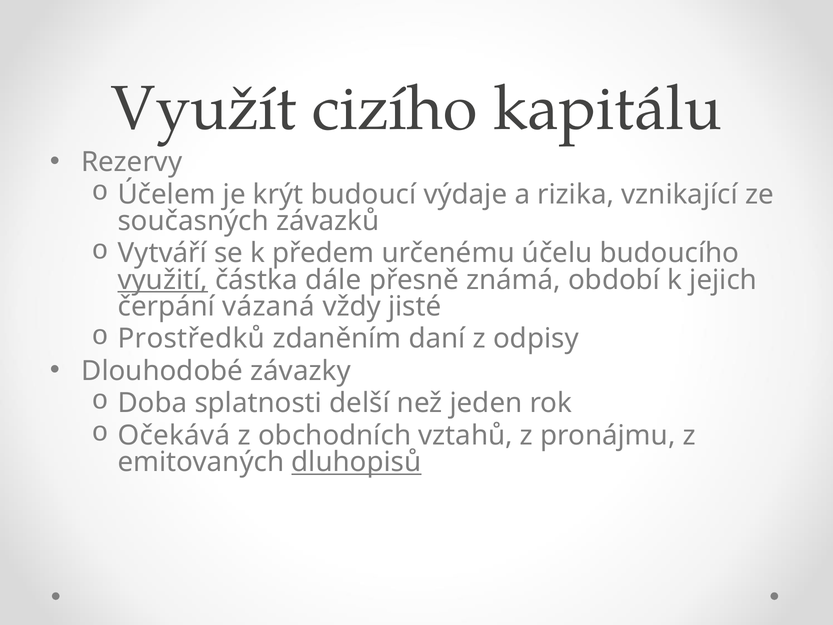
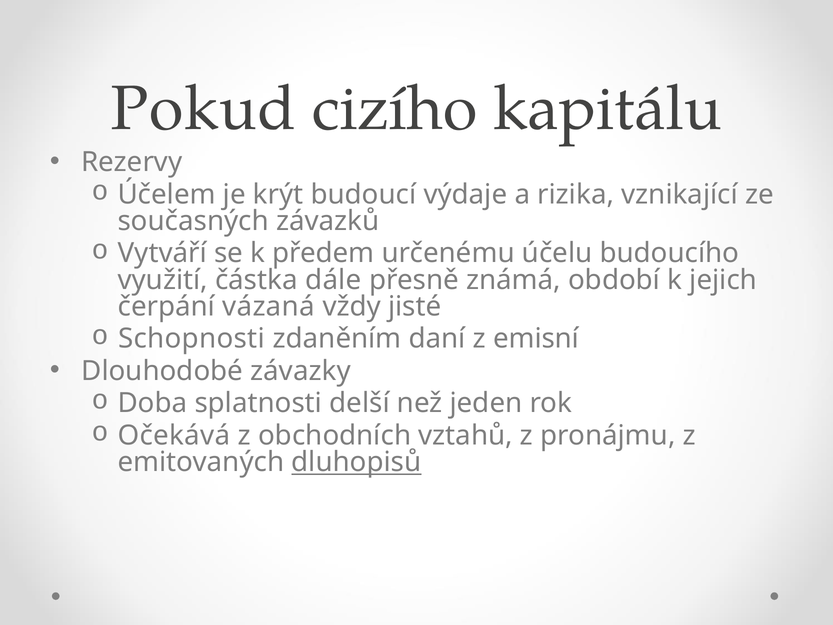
Využít: Využít -> Pokud
využití underline: present -> none
Prostředků: Prostředků -> Schopnosti
odpisy: odpisy -> emisní
